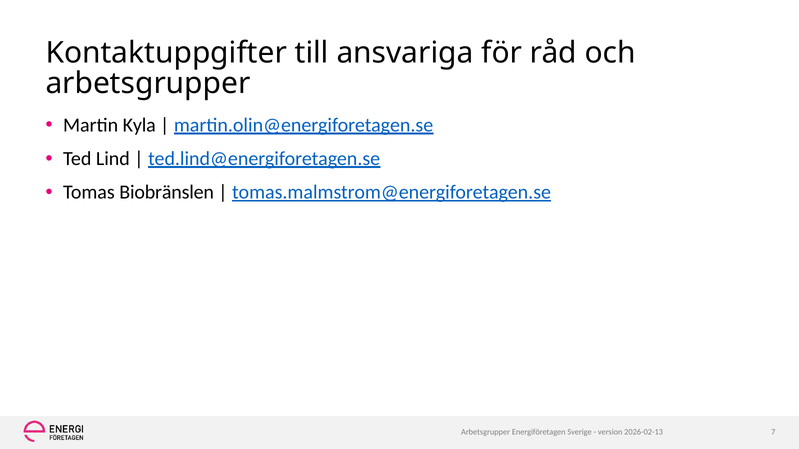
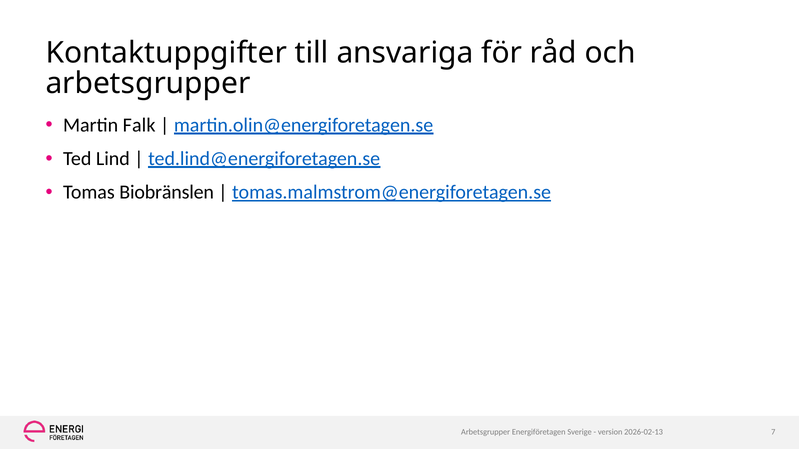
Kyla: Kyla -> Falk
